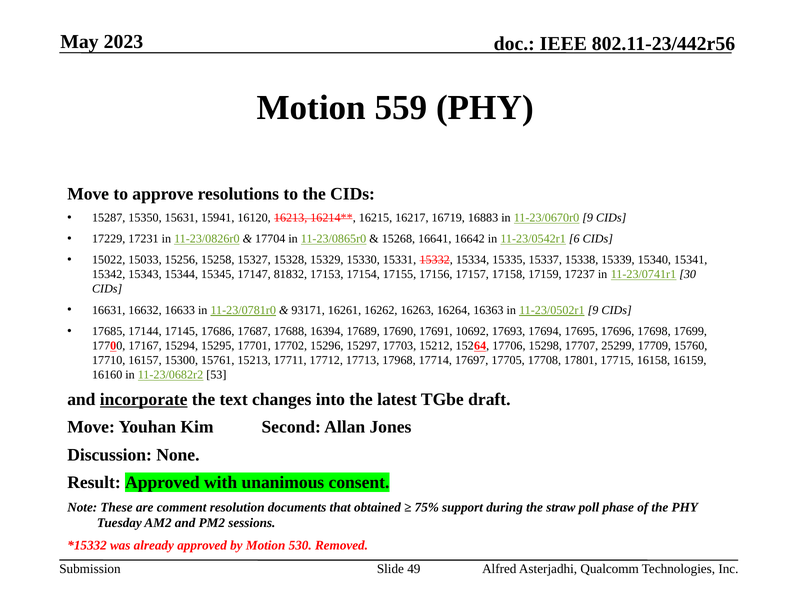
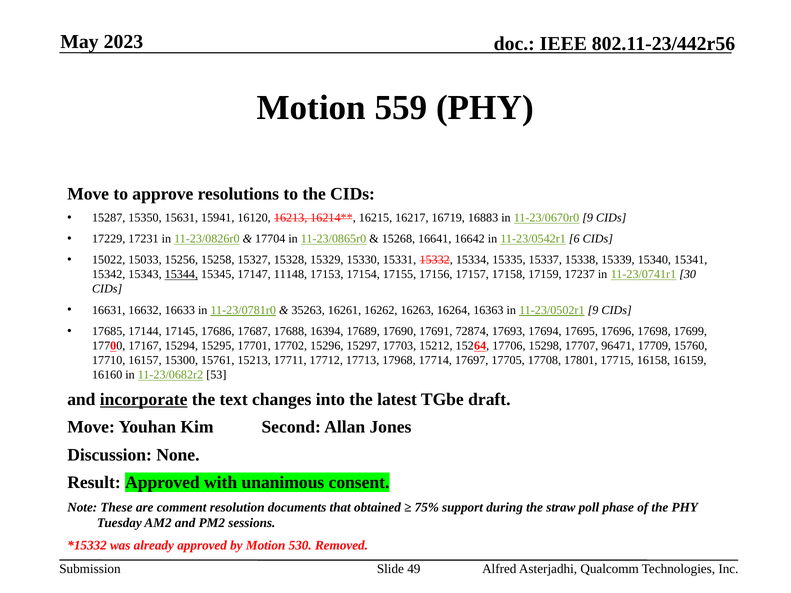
15344 underline: none -> present
81832: 81832 -> 11148
93171: 93171 -> 35263
10692: 10692 -> 72874
25299: 25299 -> 96471
